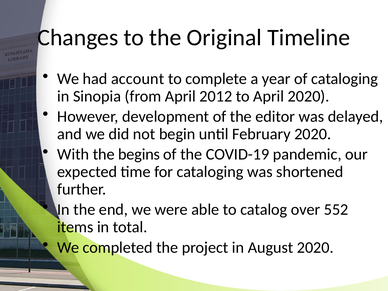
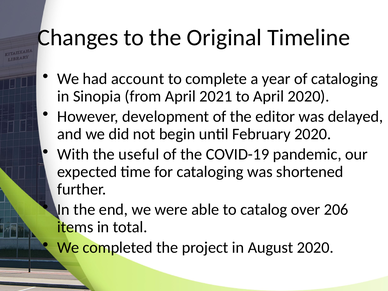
2012: 2012 -> 2021
begins: begins -> useful
552: 552 -> 206
